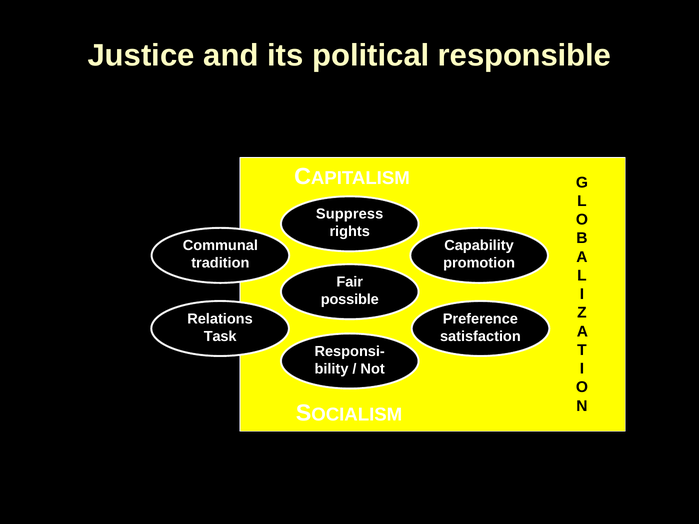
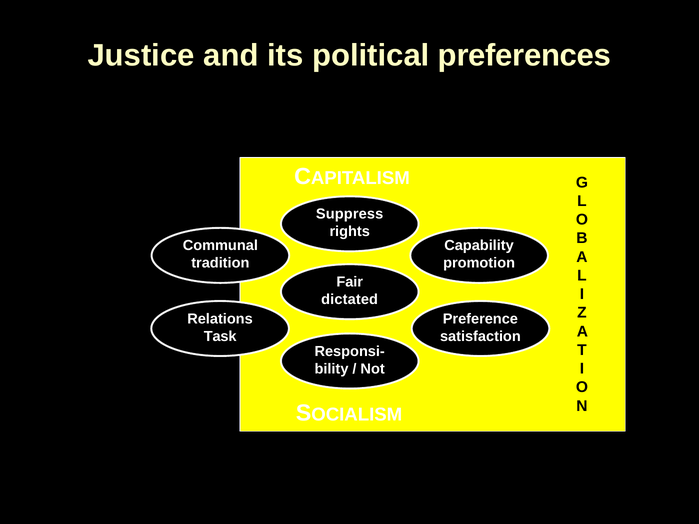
responsible: responsible -> preferences
possible: possible -> dictated
